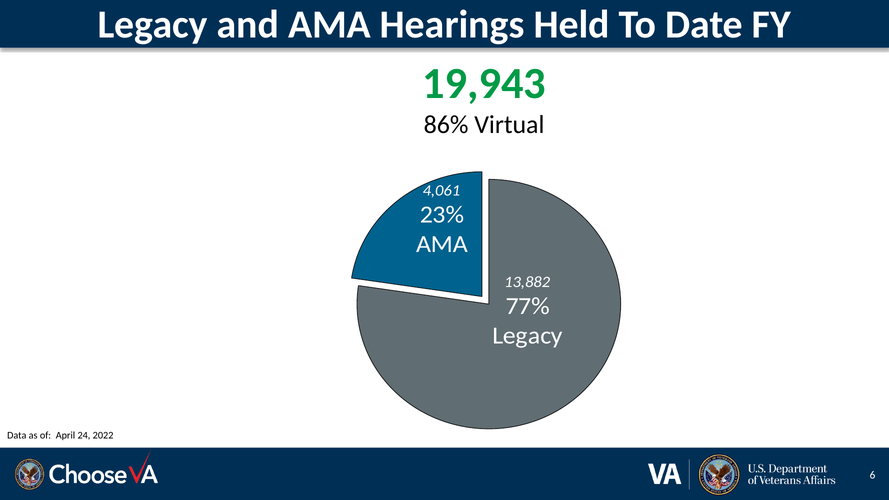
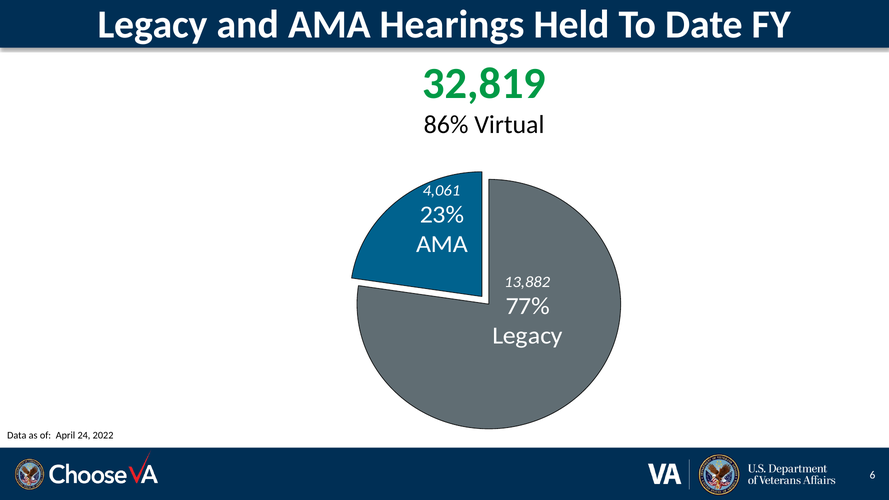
19,943: 19,943 -> 32,819
